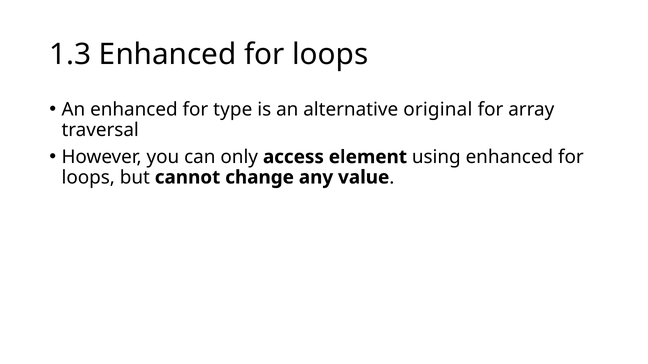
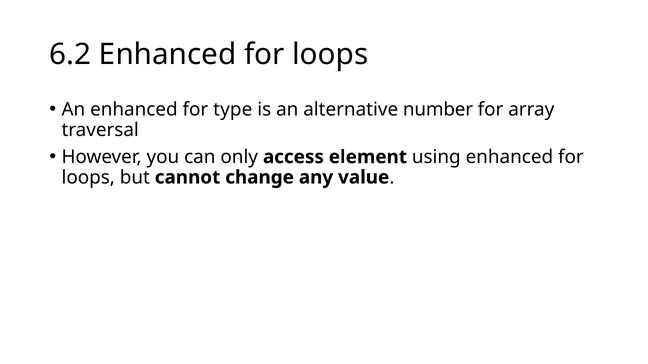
1.3: 1.3 -> 6.2
original: original -> number
